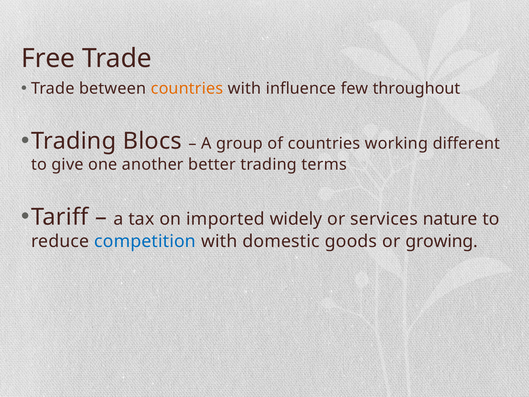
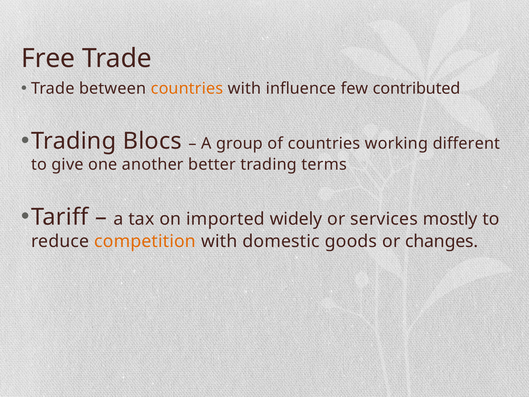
throughout: throughout -> contributed
nature: nature -> mostly
competition colour: blue -> orange
growing: growing -> changes
